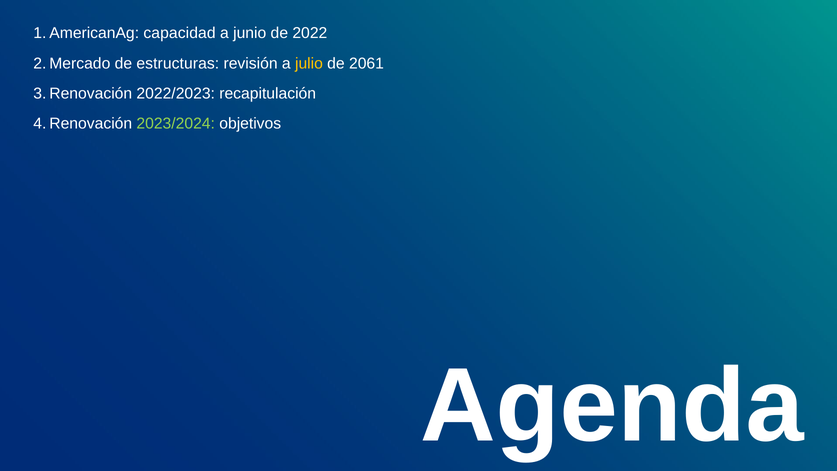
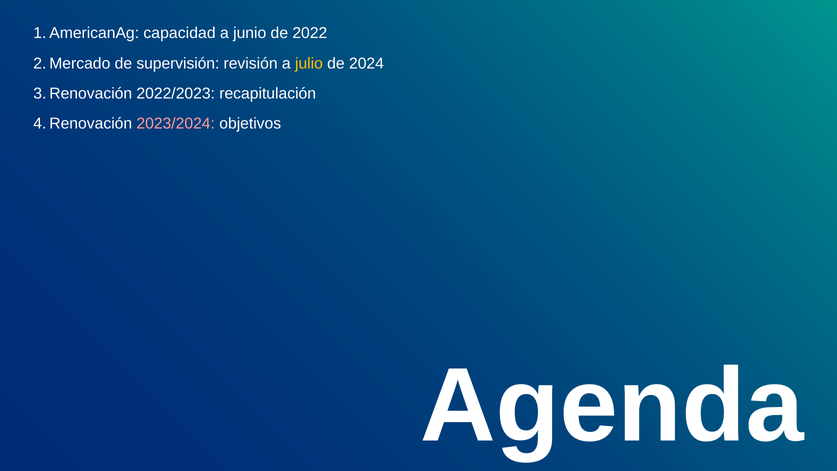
estructuras: estructuras -> supervisión
2061: 2061 -> 2024
2023/2024 colour: light green -> pink
